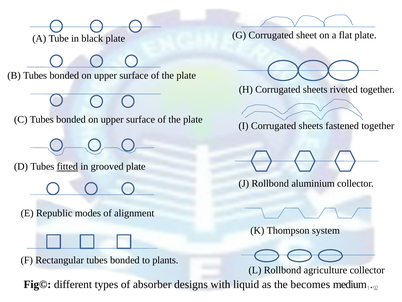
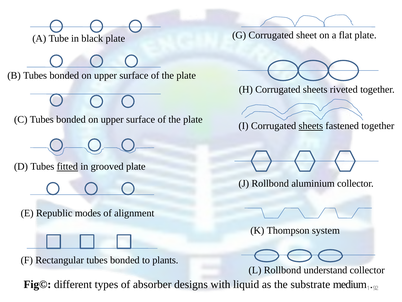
sheets at (311, 126) underline: none -> present
agriculture: agriculture -> understand
becomes: becomes -> substrate
